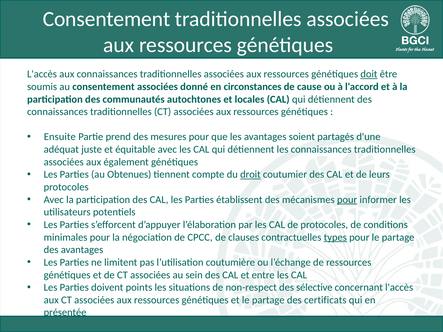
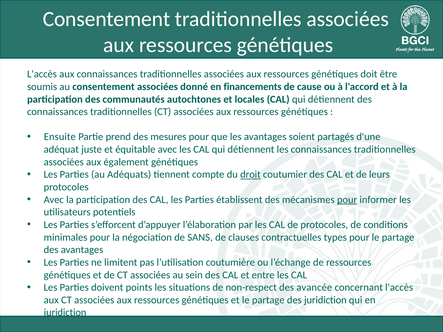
doit underline: present -> none
circonstances: circonstances -> financements
Obtenues: Obtenues -> Adéquats
CPCC: CPCC -> SANS
types underline: present -> none
sélective: sélective -> avancée
des certificats: certificats -> juridiction
présentée at (65, 313): présentée -> juridiction
